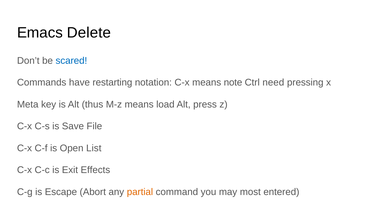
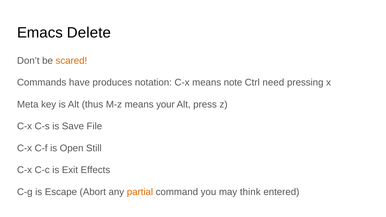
scared colour: blue -> orange
restarting: restarting -> produces
load: load -> your
List: List -> Still
most: most -> think
